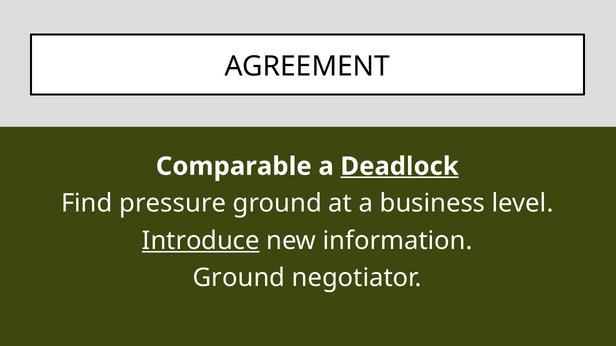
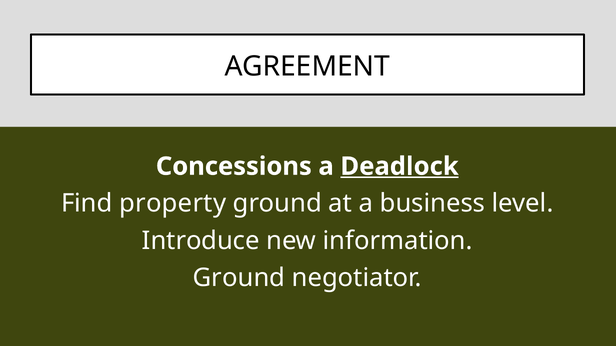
Comparable: Comparable -> Concessions
pressure: pressure -> property
Introduce underline: present -> none
